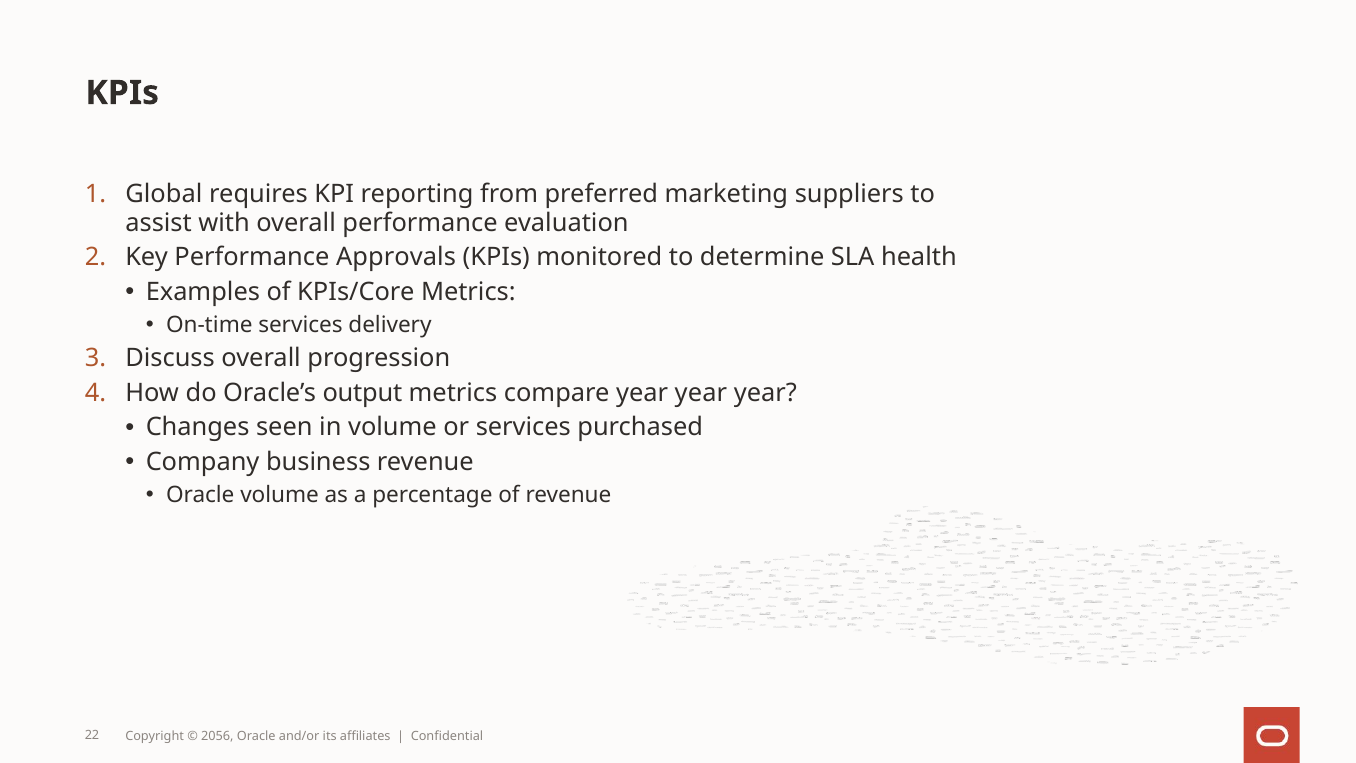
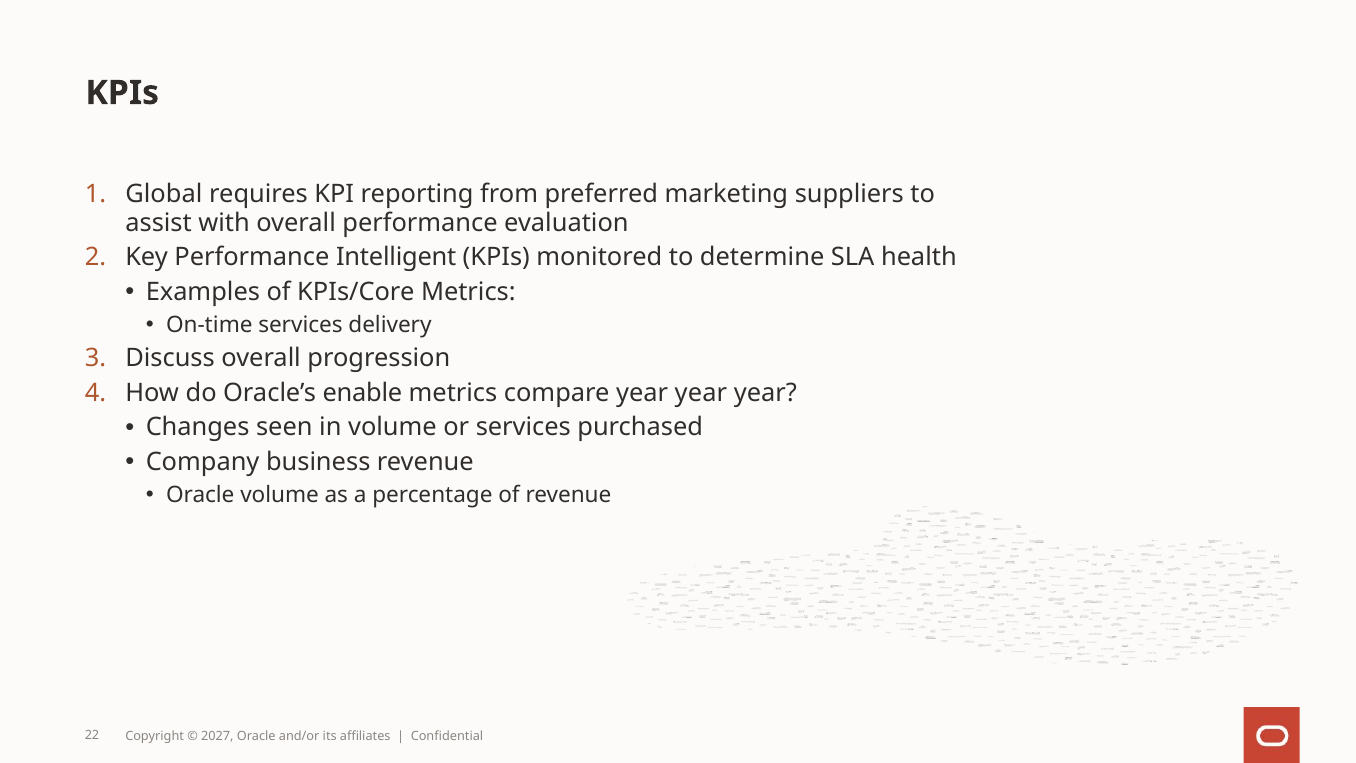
Approvals: Approvals -> Intelligent
output: output -> enable
2056: 2056 -> 2027
